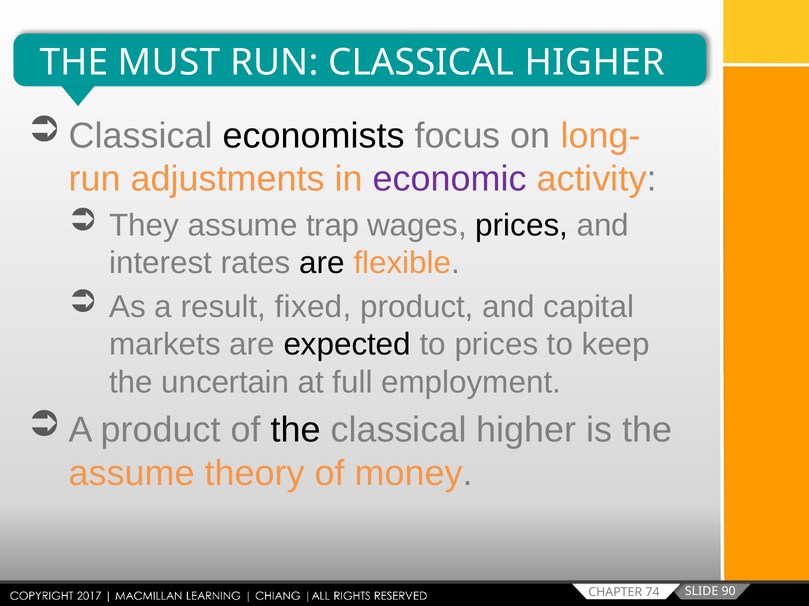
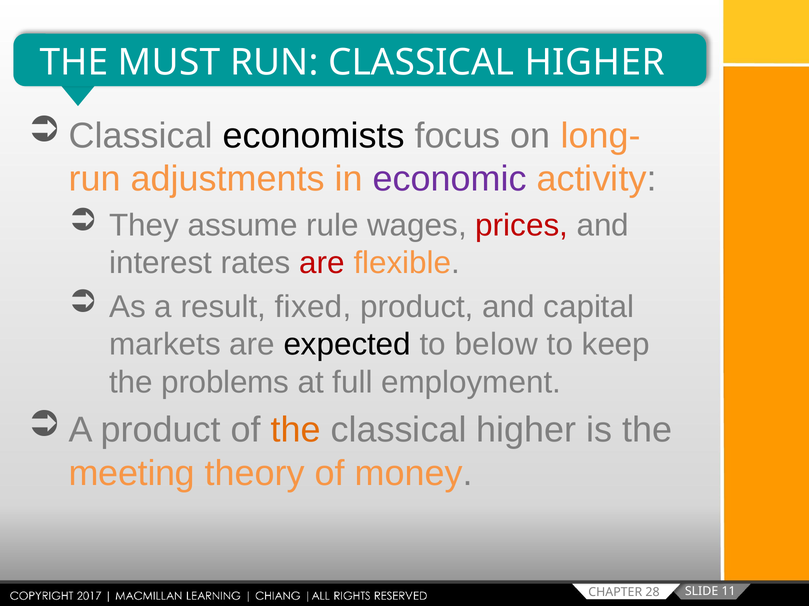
trap: trap -> rule
prices at (522, 226) colour: black -> red
are at (322, 263) colour: black -> red
to prices: prices -> below
uncertain: uncertain -> problems
the at (296, 431) colour: black -> orange
assume at (132, 474): assume -> meeting
90: 90 -> 11
74: 74 -> 28
